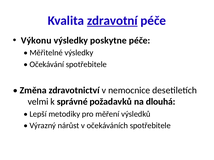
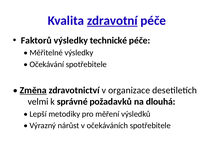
Výkonu: Výkonu -> Faktorů
poskytne: poskytne -> technické
Změna underline: none -> present
nemocnice: nemocnice -> organizace
